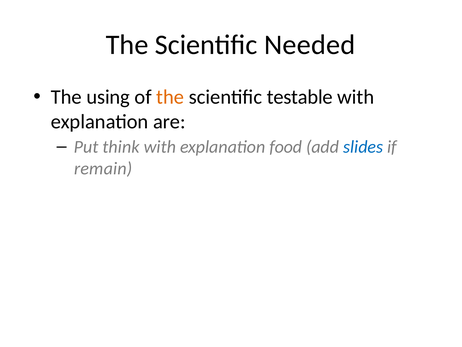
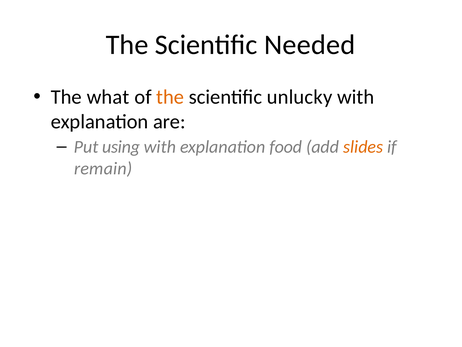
using: using -> what
testable: testable -> unlucky
think: think -> using
slides colour: blue -> orange
